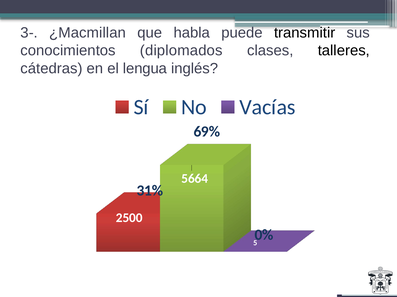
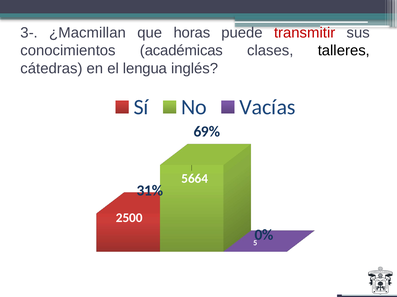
habla: habla -> horas
transmitir colour: black -> red
diplomados: diplomados -> académicas
